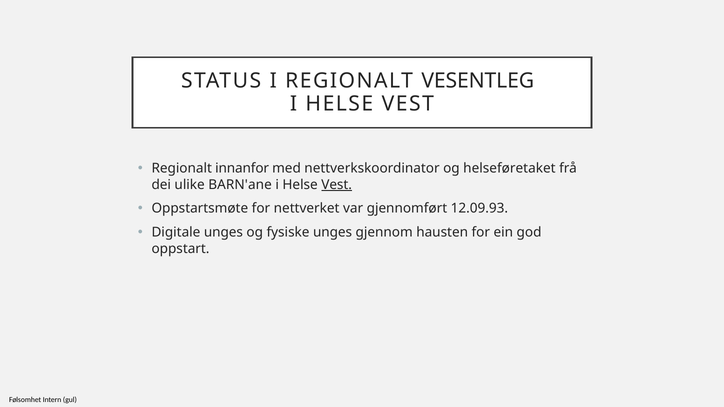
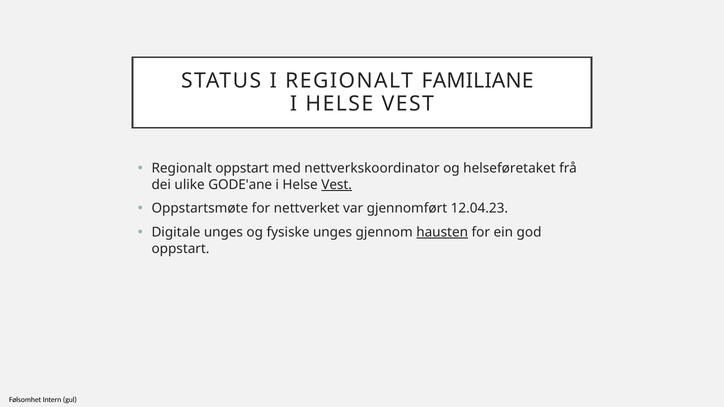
VESENTLEG: VESENTLEG -> FAMILIANE
Regionalt innanfor: innanfor -> oppstart
BARN'ane: BARN'ane -> GODE'ane
12.09.93: 12.09.93 -> 12.04.23
hausten underline: none -> present
